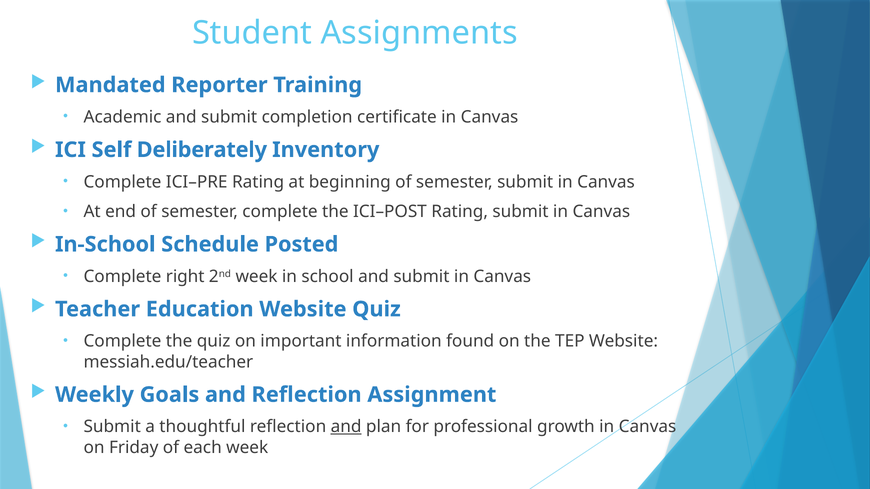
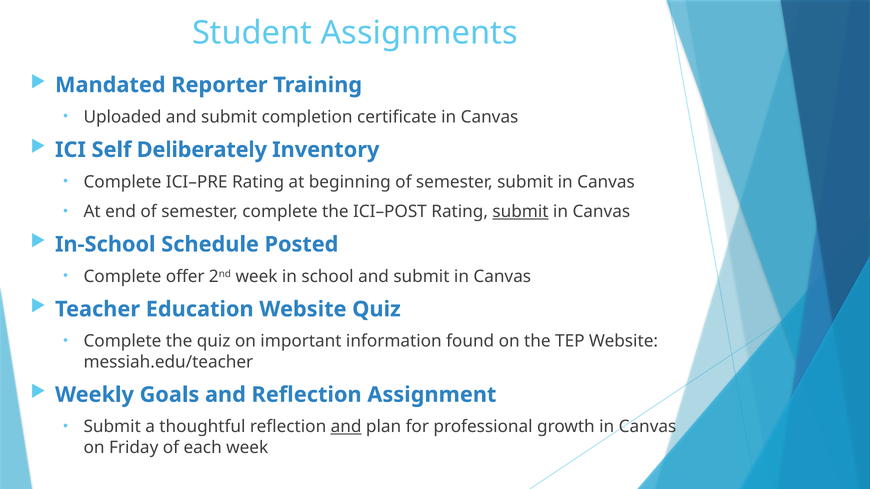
Academic: Academic -> Uploaded
submit at (520, 212) underline: none -> present
right: right -> offer
